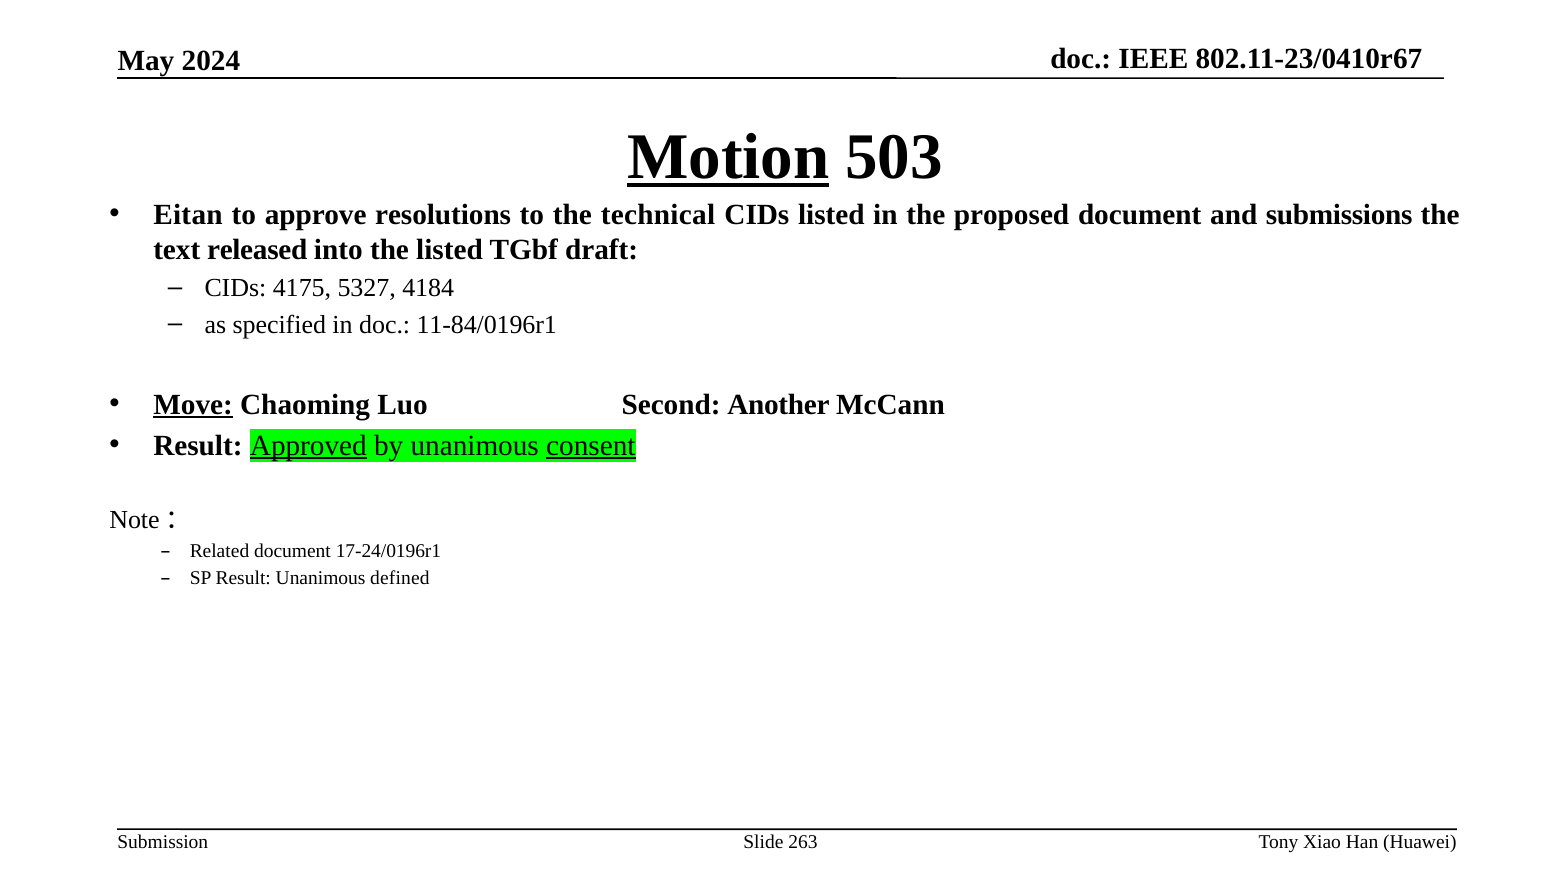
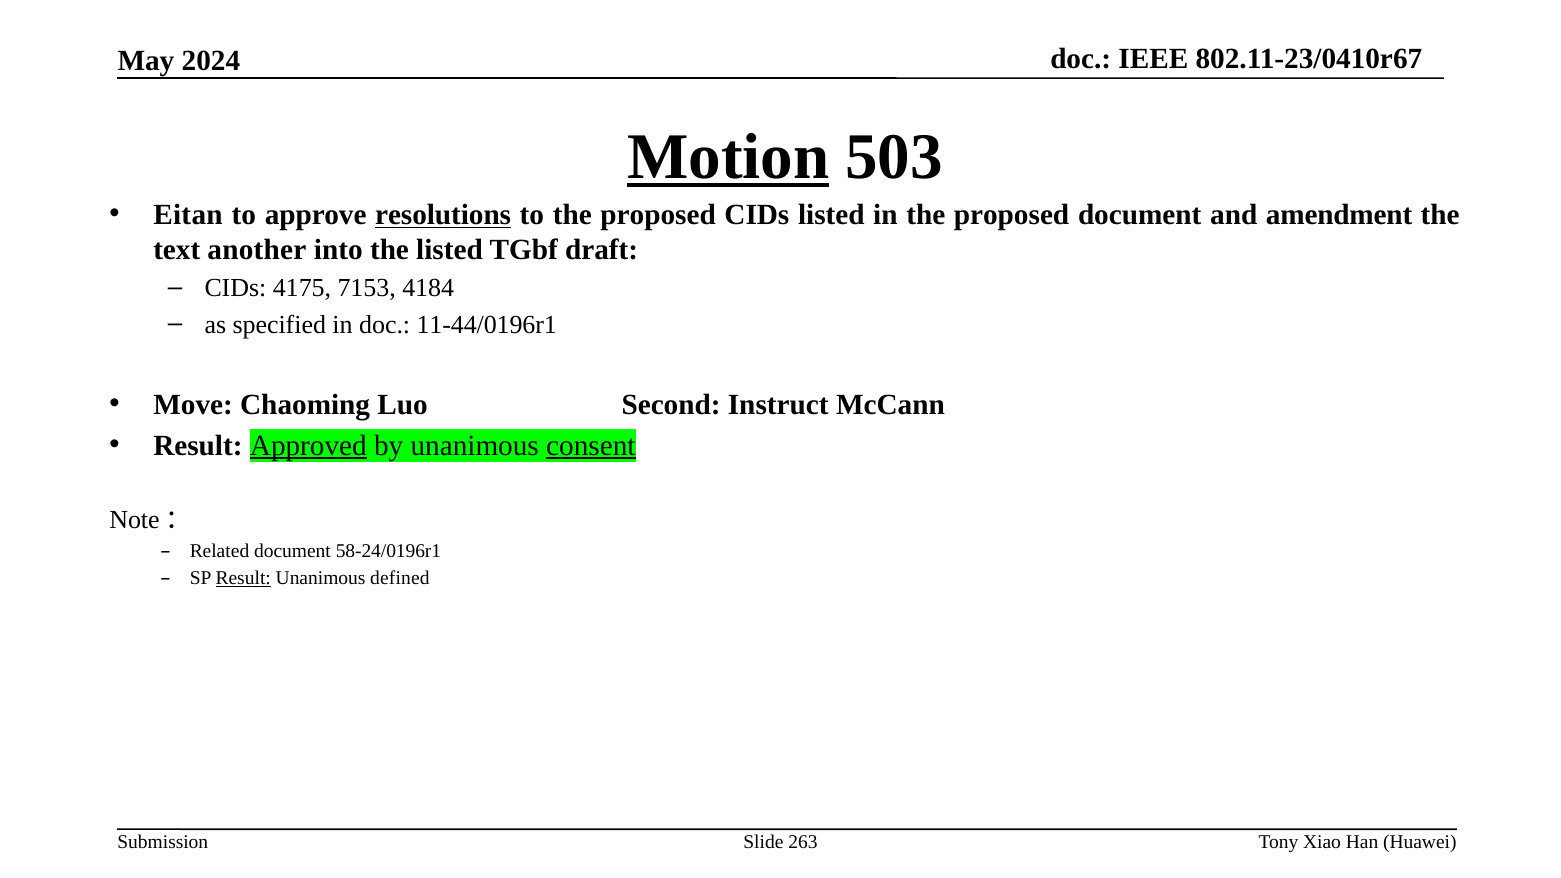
resolutions underline: none -> present
to the technical: technical -> proposed
submissions: submissions -> amendment
released: released -> another
5327: 5327 -> 7153
11-84/0196r1: 11-84/0196r1 -> 11-44/0196r1
Move underline: present -> none
Another: Another -> Instruct
17-24/0196r1: 17-24/0196r1 -> 58-24/0196r1
Result at (243, 578) underline: none -> present
